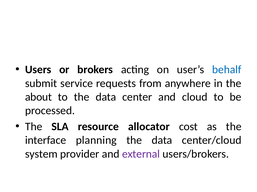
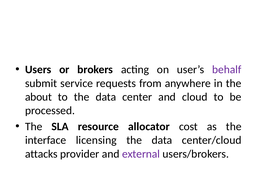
behalf colour: blue -> purple
planning: planning -> licensing
system: system -> attacks
